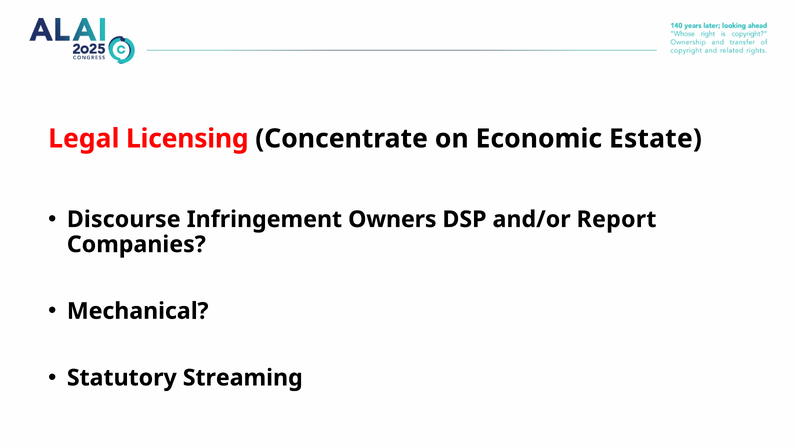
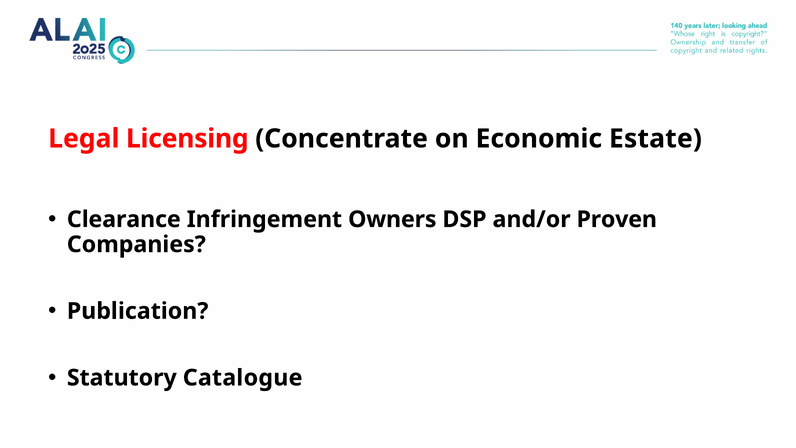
Discourse: Discourse -> Clearance
Report: Report -> Proven
Mechanical: Mechanical -> Publication
Streaming: Streaming -> Catalogue
